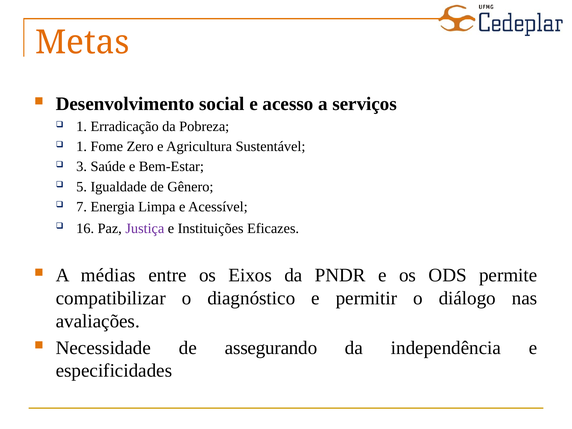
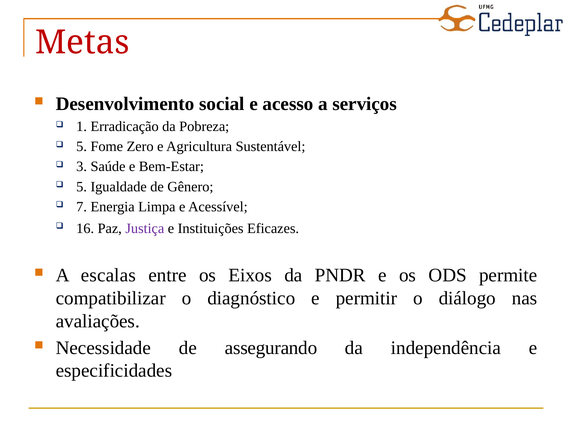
Metas colour: orange -> red
1 at (82, 147): 1 -> 5
médias: médias -> escalas
